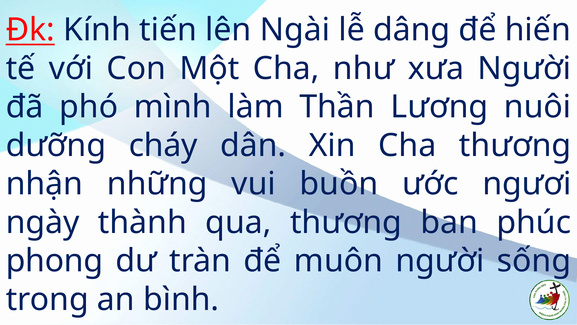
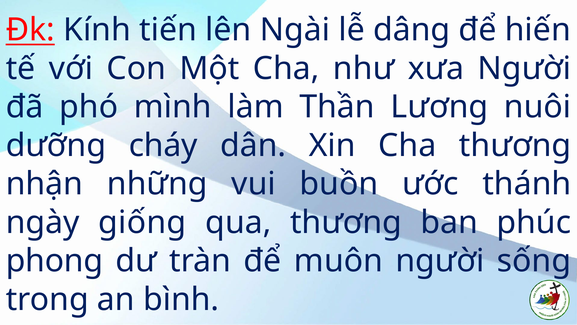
ngươi: ngươi -> thánh
thành: thành -> giống
